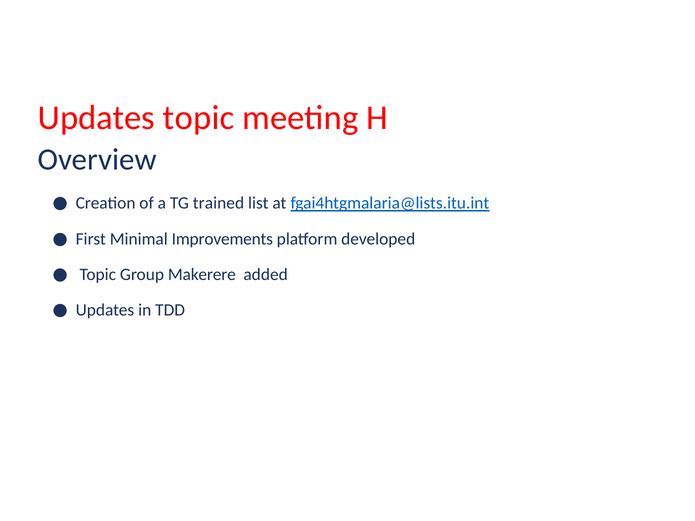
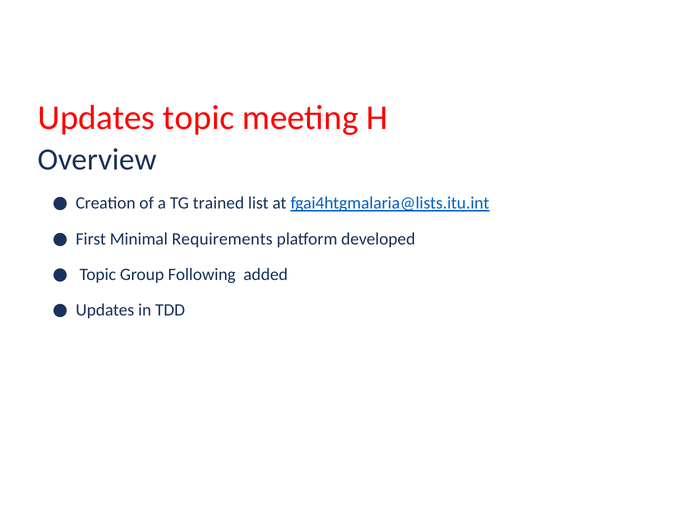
Improvements: Improvements -> Requirements
Makerere: Makerere -> Following
